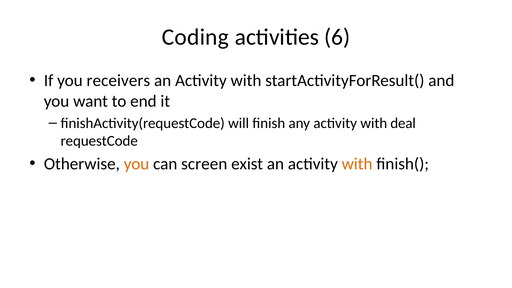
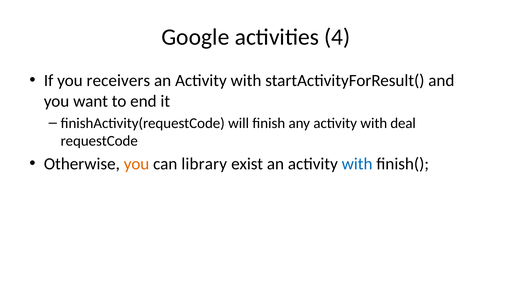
Coding: Coding -> Google
6: 6 -> 4
screen: screen -> library
with at (357, 164) colour: orange -> blue
